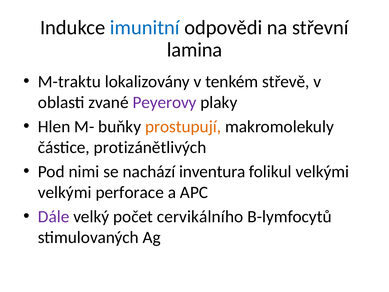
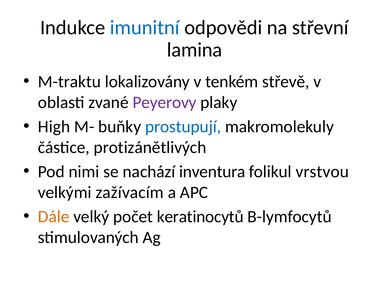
Hlen: Hlen -> High
prostupují colour: orange -> blue
folikul velkými: velkými -> vrstvou
perforace: perforace -> zažívacím
Dále colour: purple -> orange
cervikálního: cervikálního -> keratinocytů
